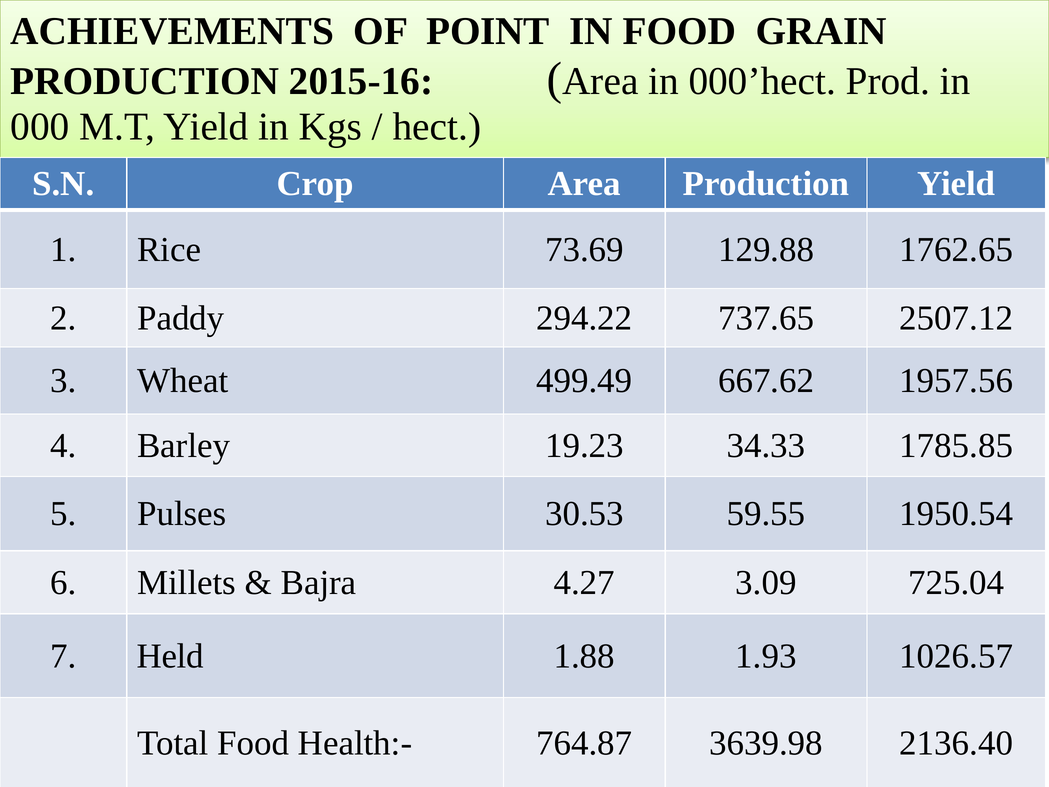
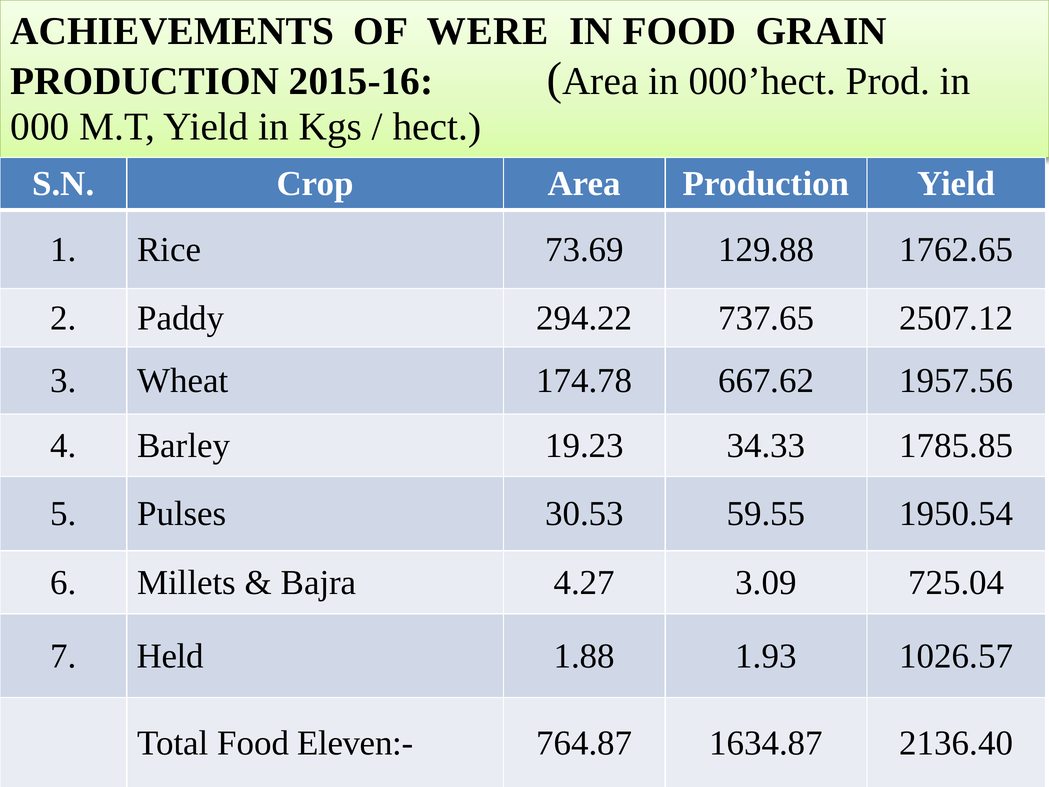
POINT: POINT -> WERE
499.49: 499.49 -> 174.78
Health:-: Health:- -> Eleven:-
3639.98: 3639.98 -> 1634.87
